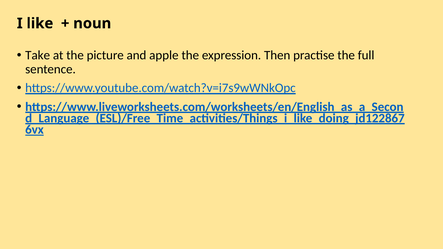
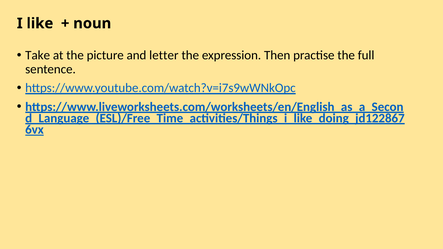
apple: apple -> letter
